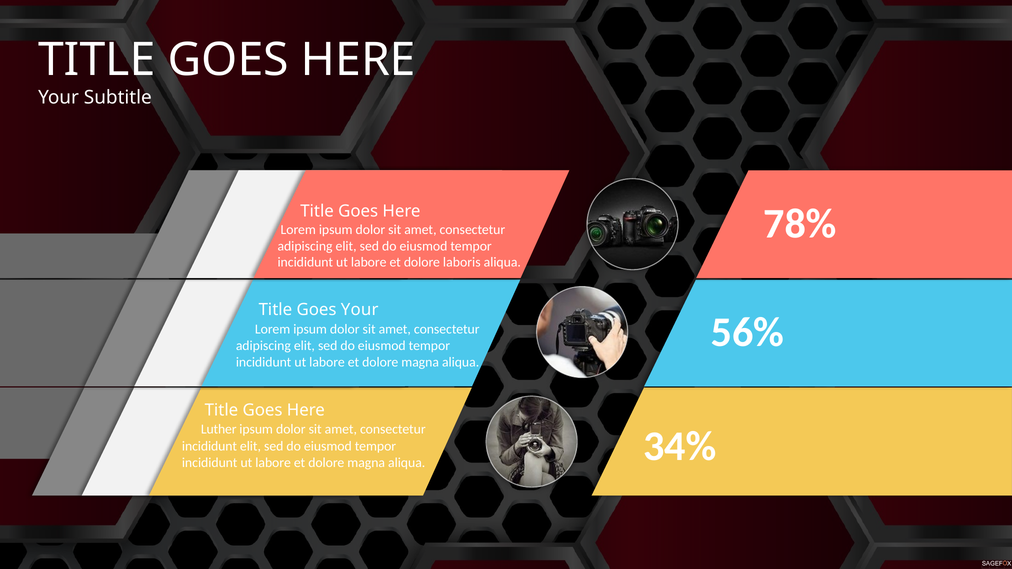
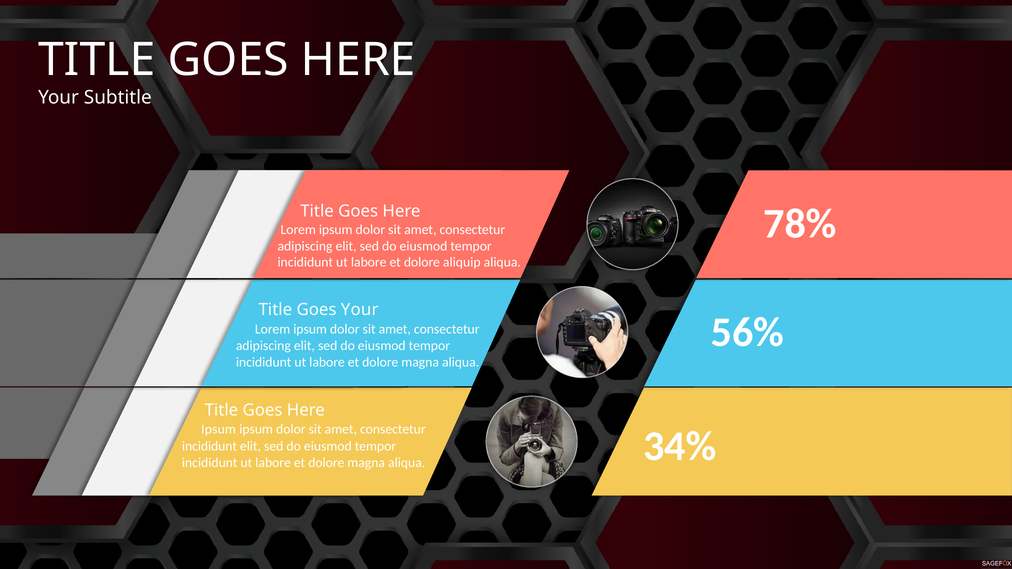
laboris: laboris -> aliquip
Luther at (219, 430): Luther -> Ipsum
